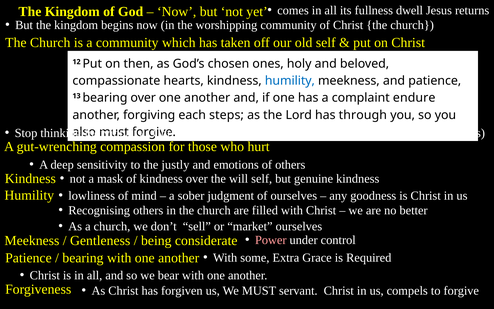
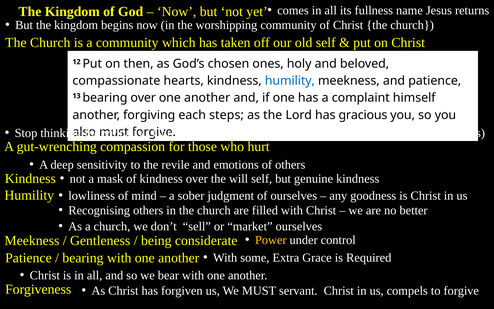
dwell: dwell -> name
endure: endure -> himself
through: through -> gracious
justly: justly -> revile
Power colour: pink -> yellow
